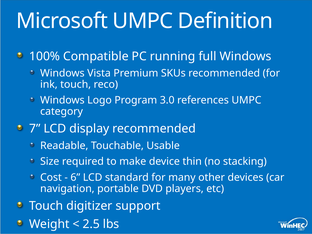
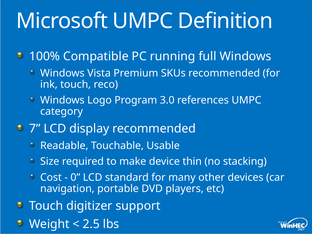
6: 6 -> 0
